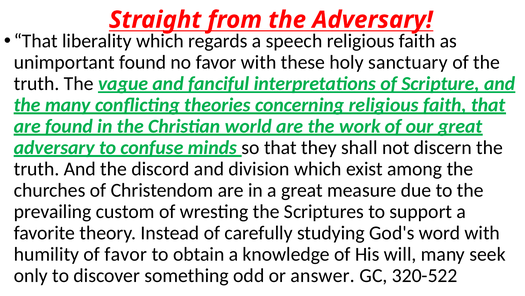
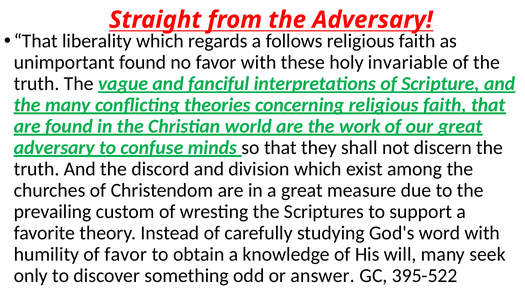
speech: speech -> follows
sanctuary: sanctuary -> invariable
320-522: 320-522 -> 395-522
